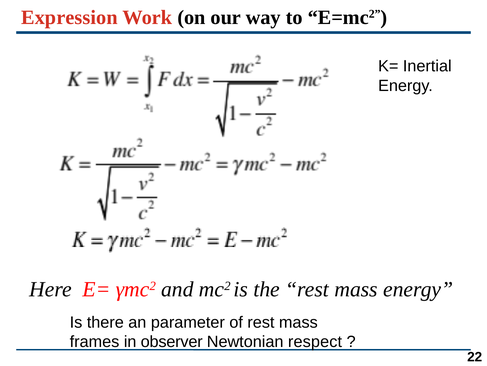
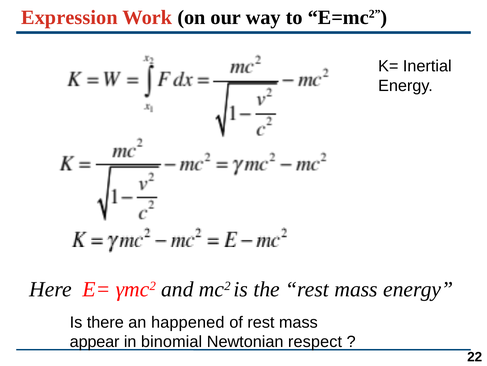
parameter: parameter -> happened
frames: frames -> appear
observer: observer -> binomial
